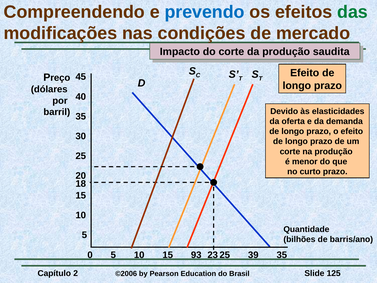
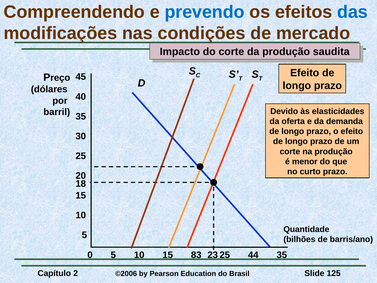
das colour: green -> blue
93: 93 -> 83
39: 39 -> 44
